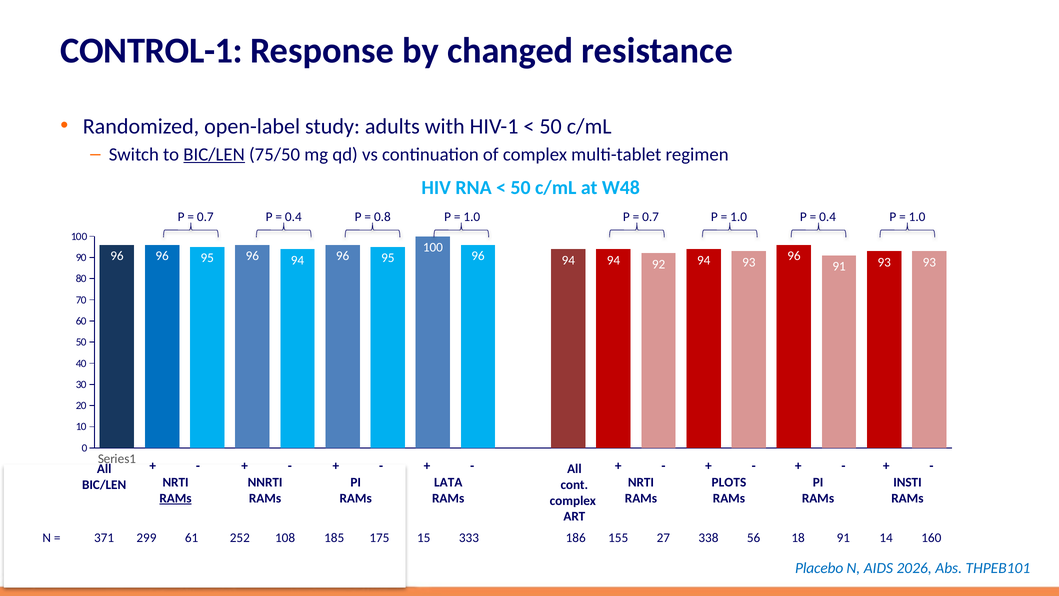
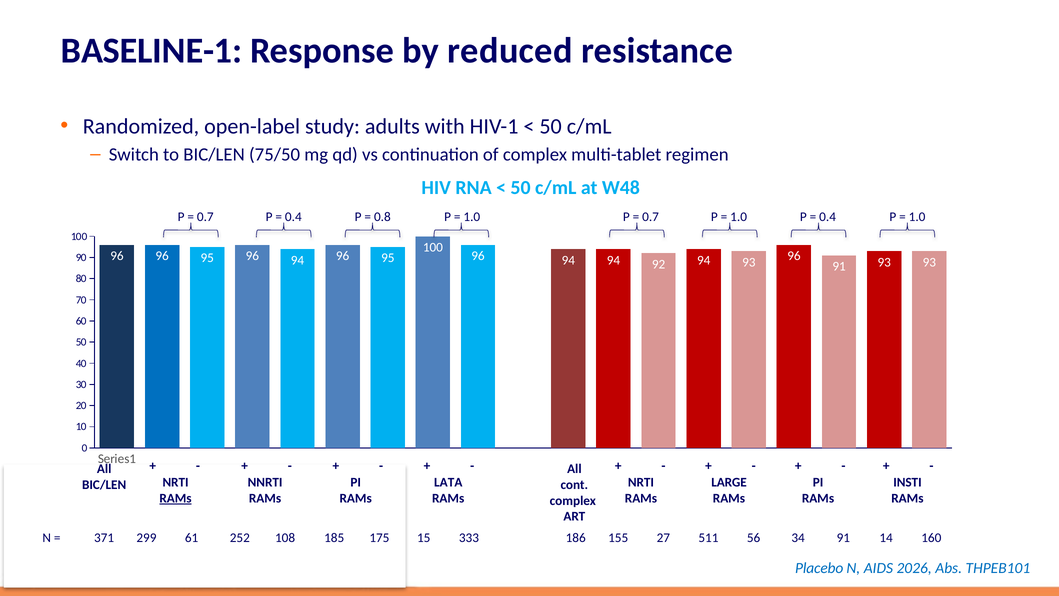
CONTROL-1: CONTROL-1 -> BASELINE-1
changed: changed -> reduced
BIC/LEN at (214, 154) underline: present -> none
PLOTS: PLOTS -> LARGE
338: 338 -> 511
18: 18 -> 34
